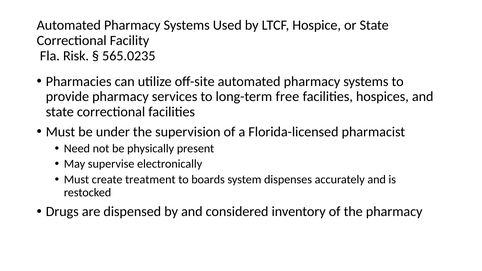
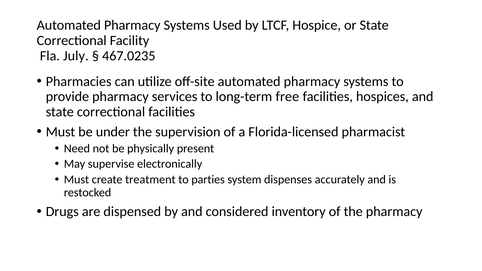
Risk: Risk -> July
565.0235: 565.0235 -> 467.0235
boards: boards -> parties
